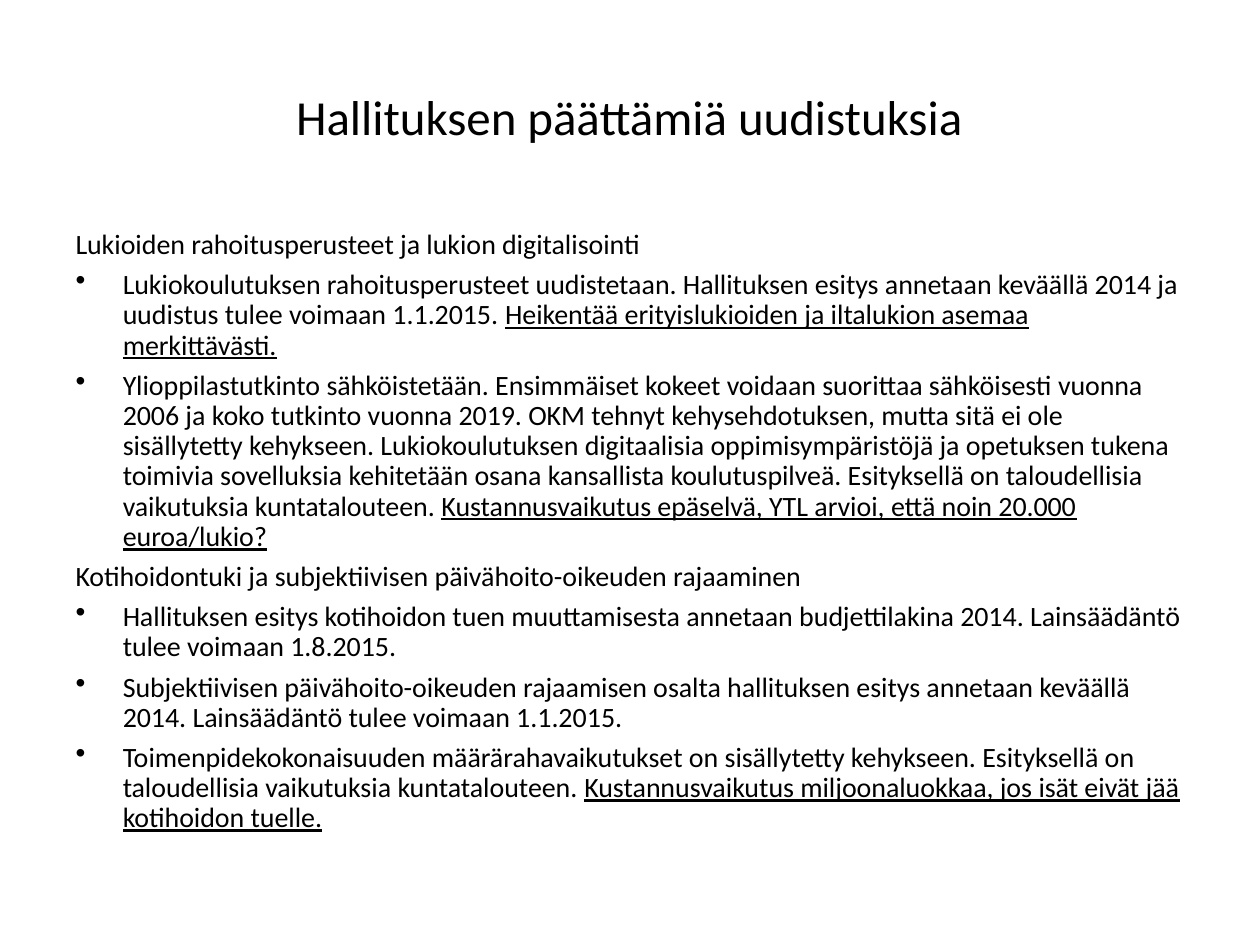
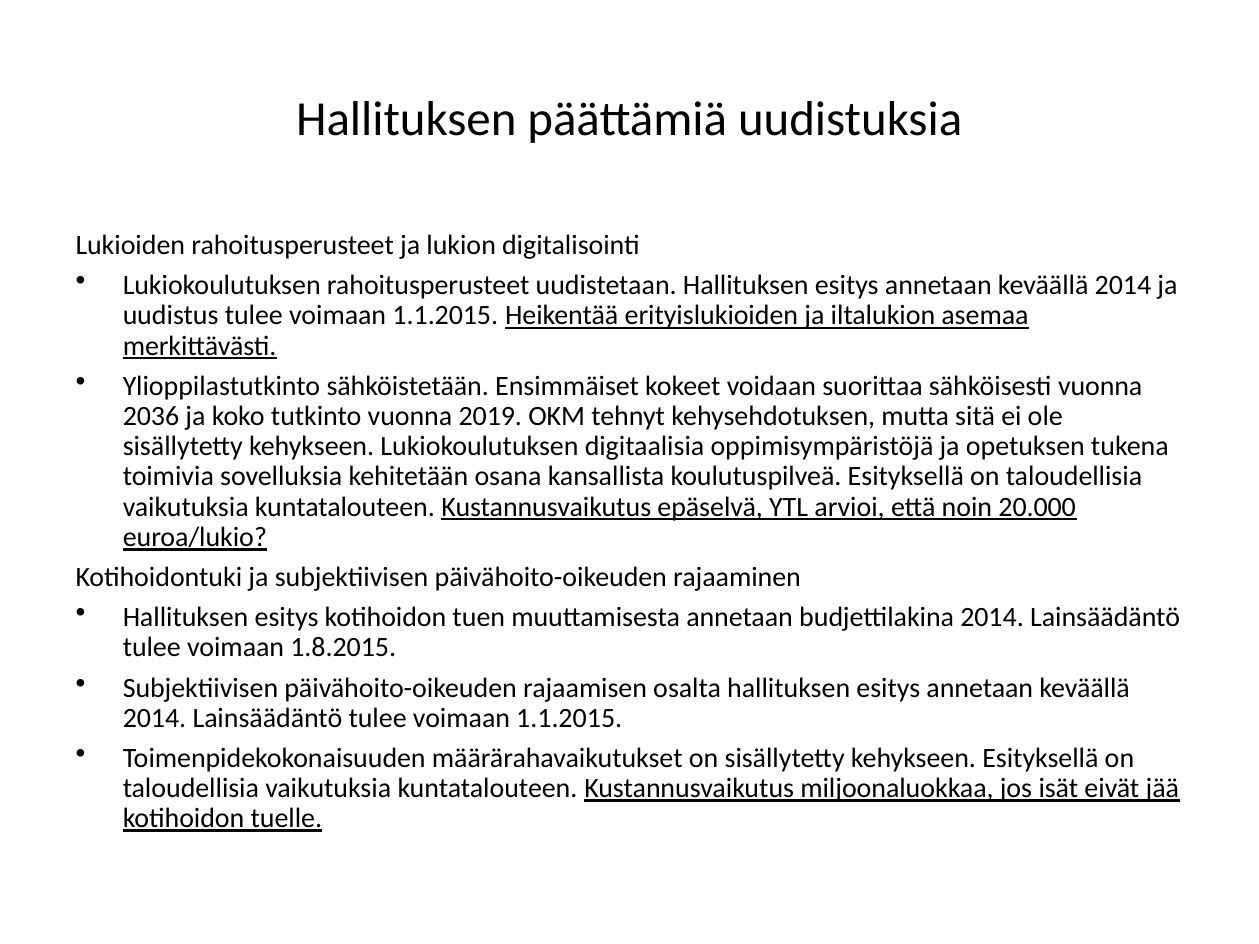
2006: 2006 -> 2036
